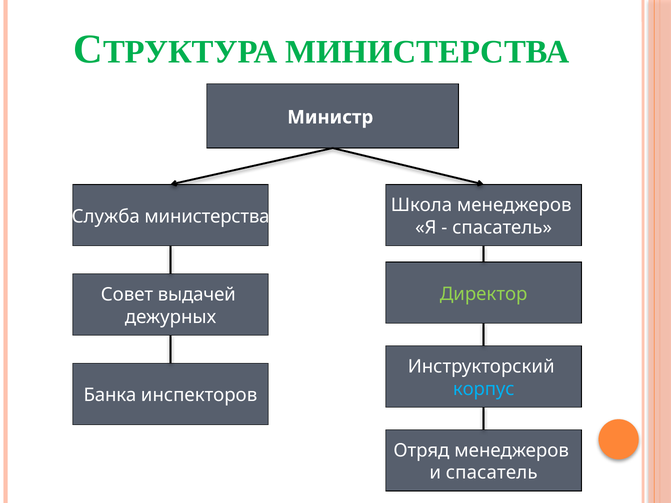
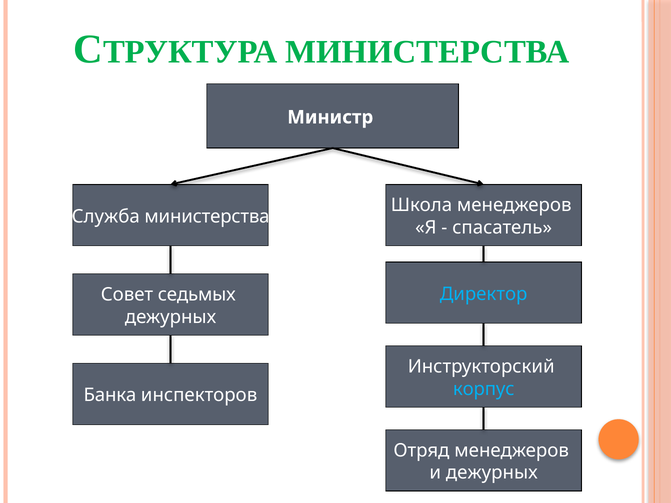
Директор colour: light green -> light blue
выдачей: выдачей -> седьмых
и спасатель: спасатель -> дежурных
